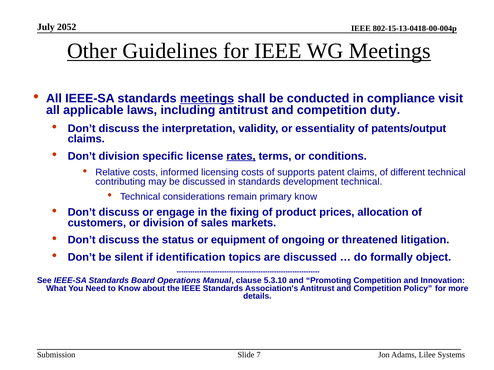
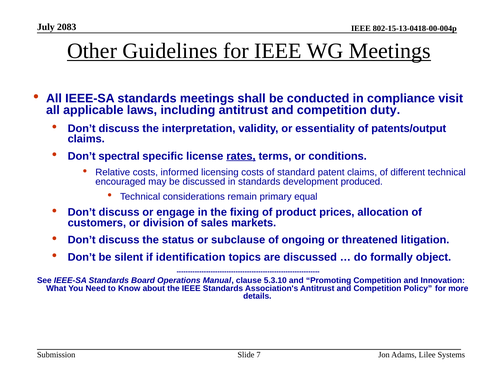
2052: 2052 -> 2083
meetings at (207, 98) underline: present -> none
Don’t division: division -> spectral
supports: supports -> standard
contributing: contributing -> encouraged
development technical: technical -> produced
primary know: know -> equal
equipment: equipment -> subclause
